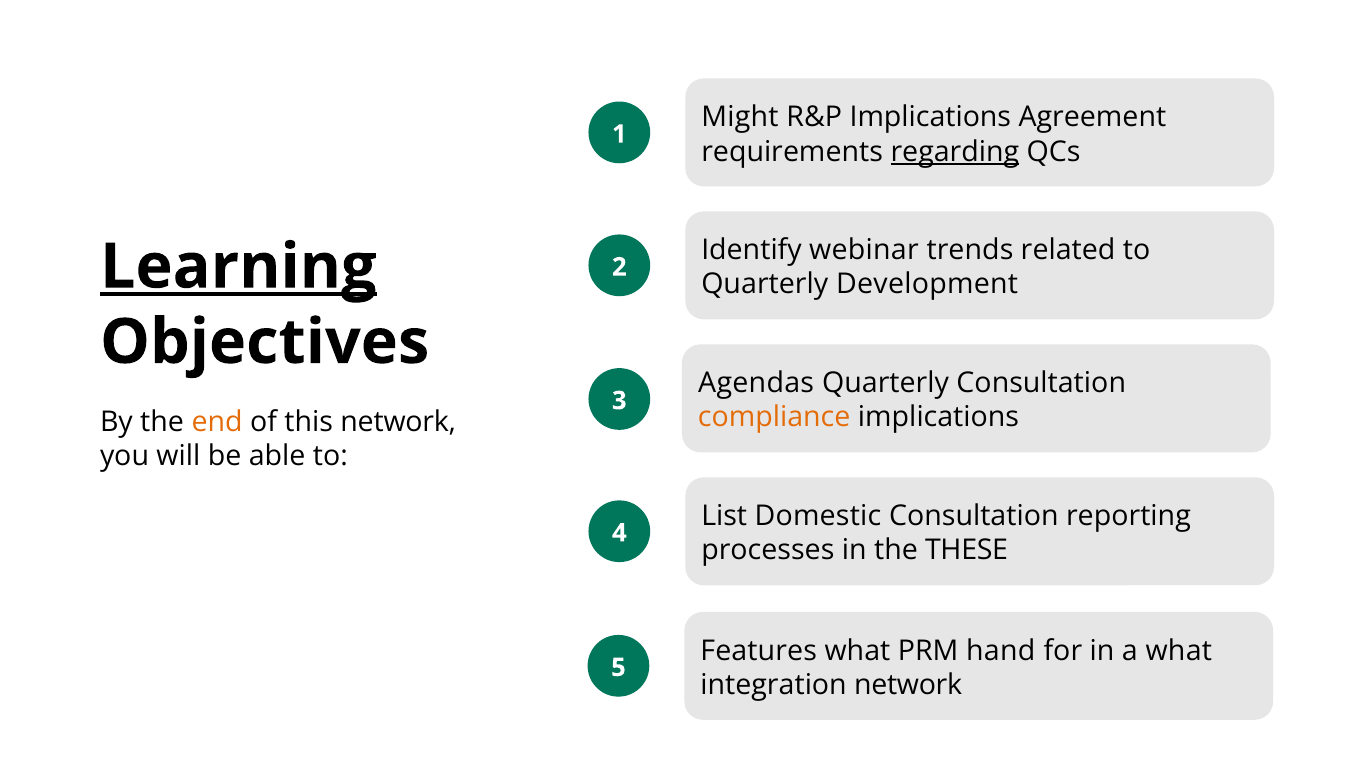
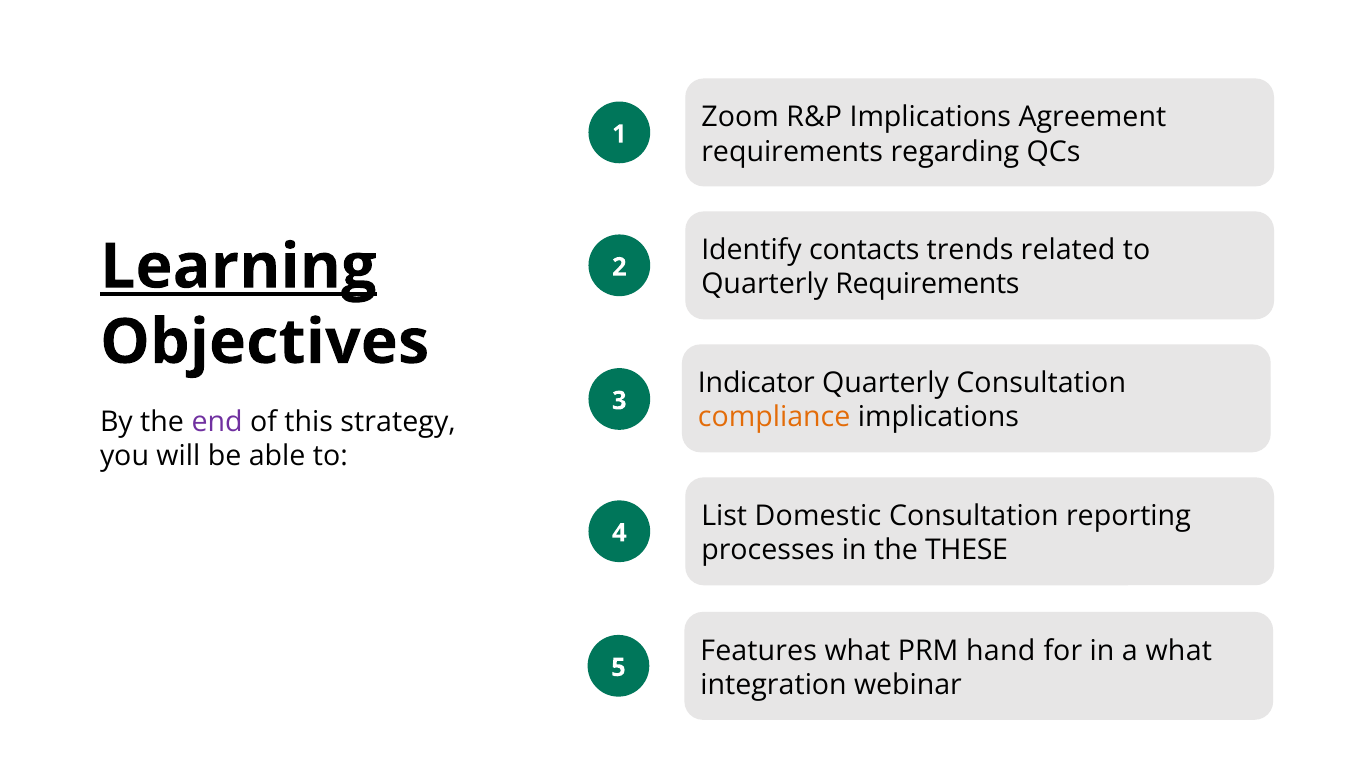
Might: Might -> Zoom
regarding underline: present -> none
webinar: webinar -> contacts
Quarterly Development: Development -> Requirements
Agendas: Agendas -> Indicator
end colour: orange -> purple
this network: network -> strategy
integration network: network -> webinar
